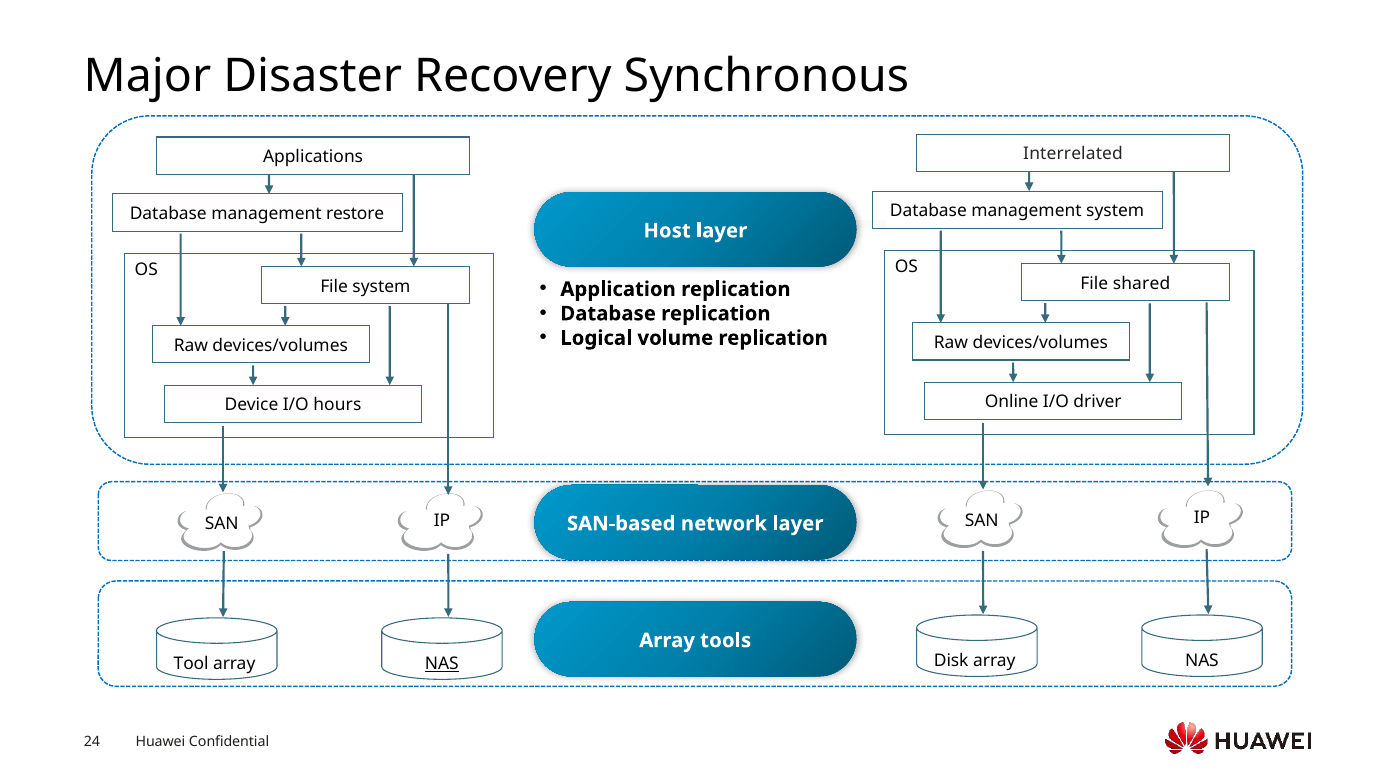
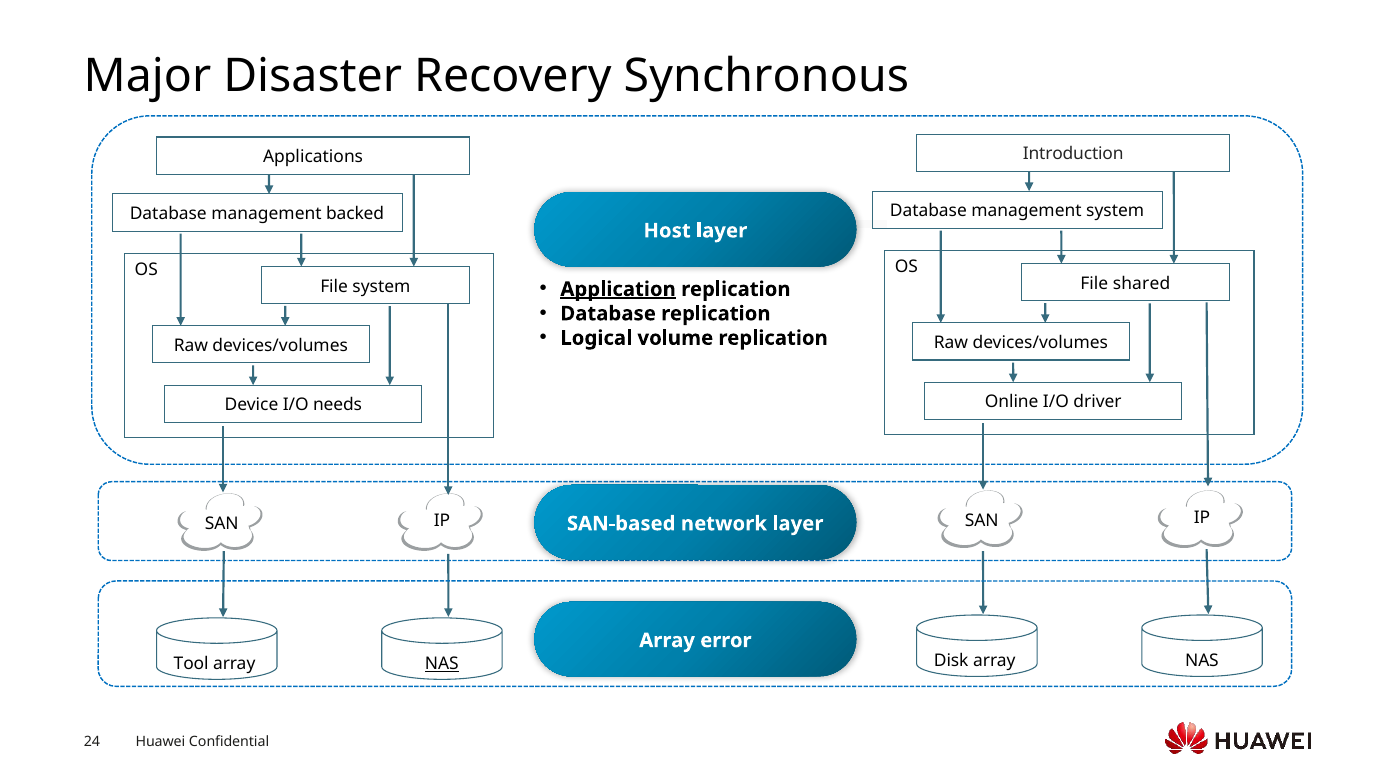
Interrelated: Interrelated -> Introduction
restore: restore -> backed
Application underline: none -> present
hours: hours -> needs
tools: tools -> error
